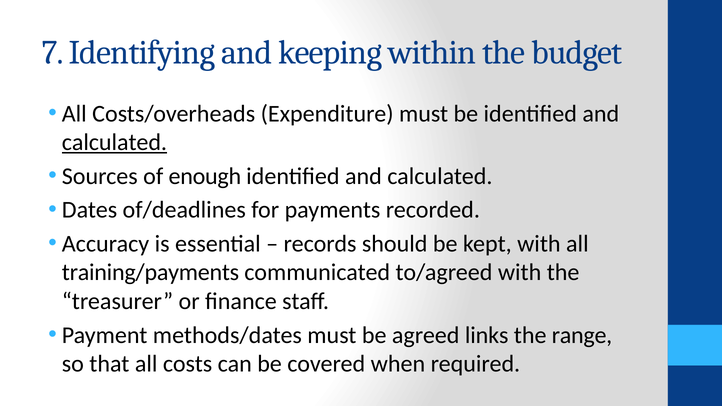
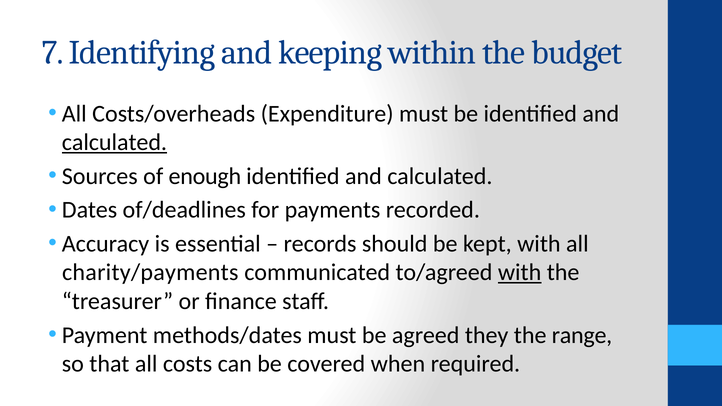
training/payments: training/payments -> charity/payments
with at (520, 273) underline: none -> present
links: links -> they
